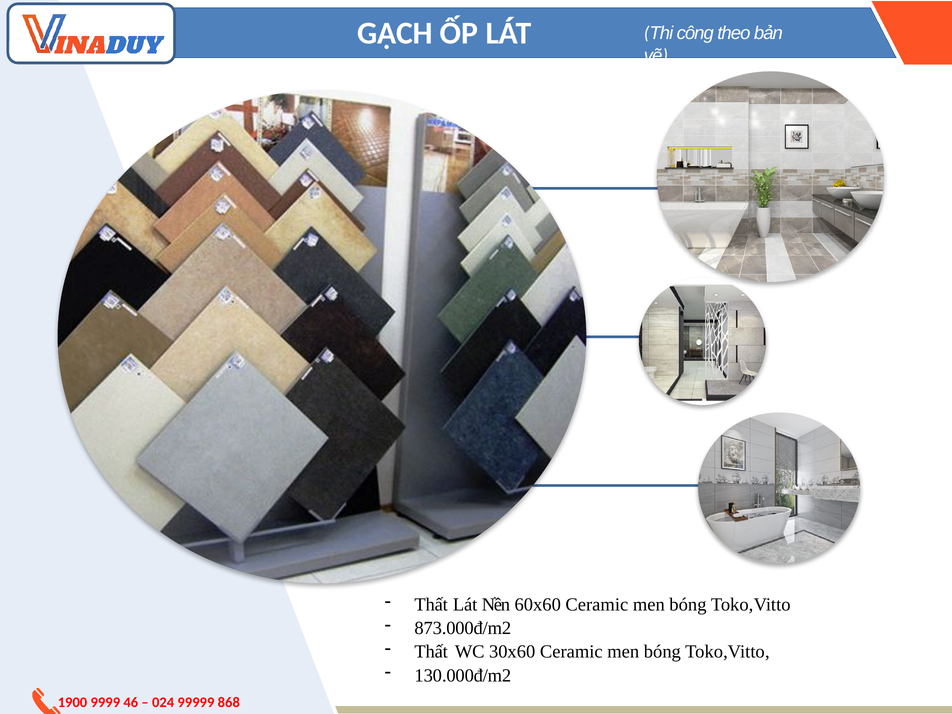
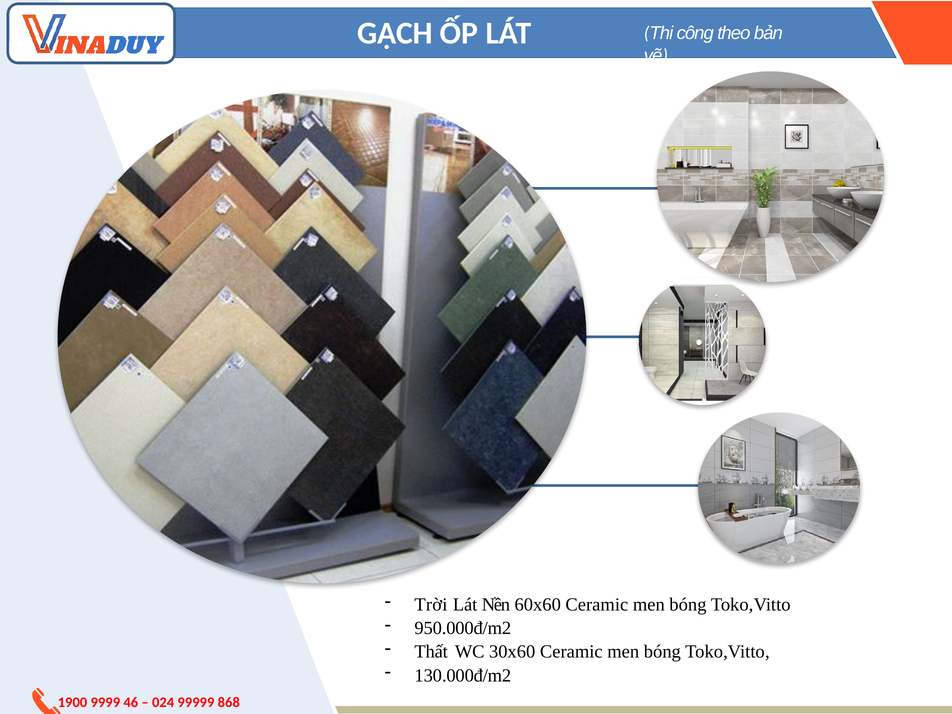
Thất at (431, 605): Thất -> Trời
873.000đ/m2: 873.000đ/m2 -> 950.000đ/m2
